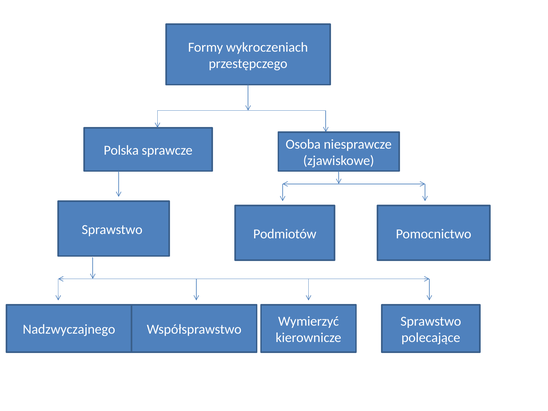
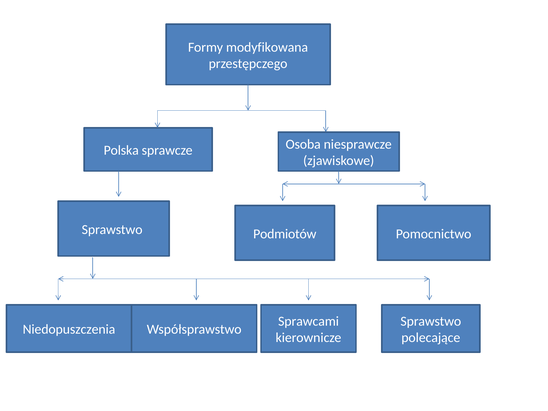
wykroczeniach: wykroczeniach -> modyfikowana
Wymierzyć: Wymierzyć -> Sprawcami
Nadzwyczajnego: Nadzwyczajnego -> Niedopuszczenia
